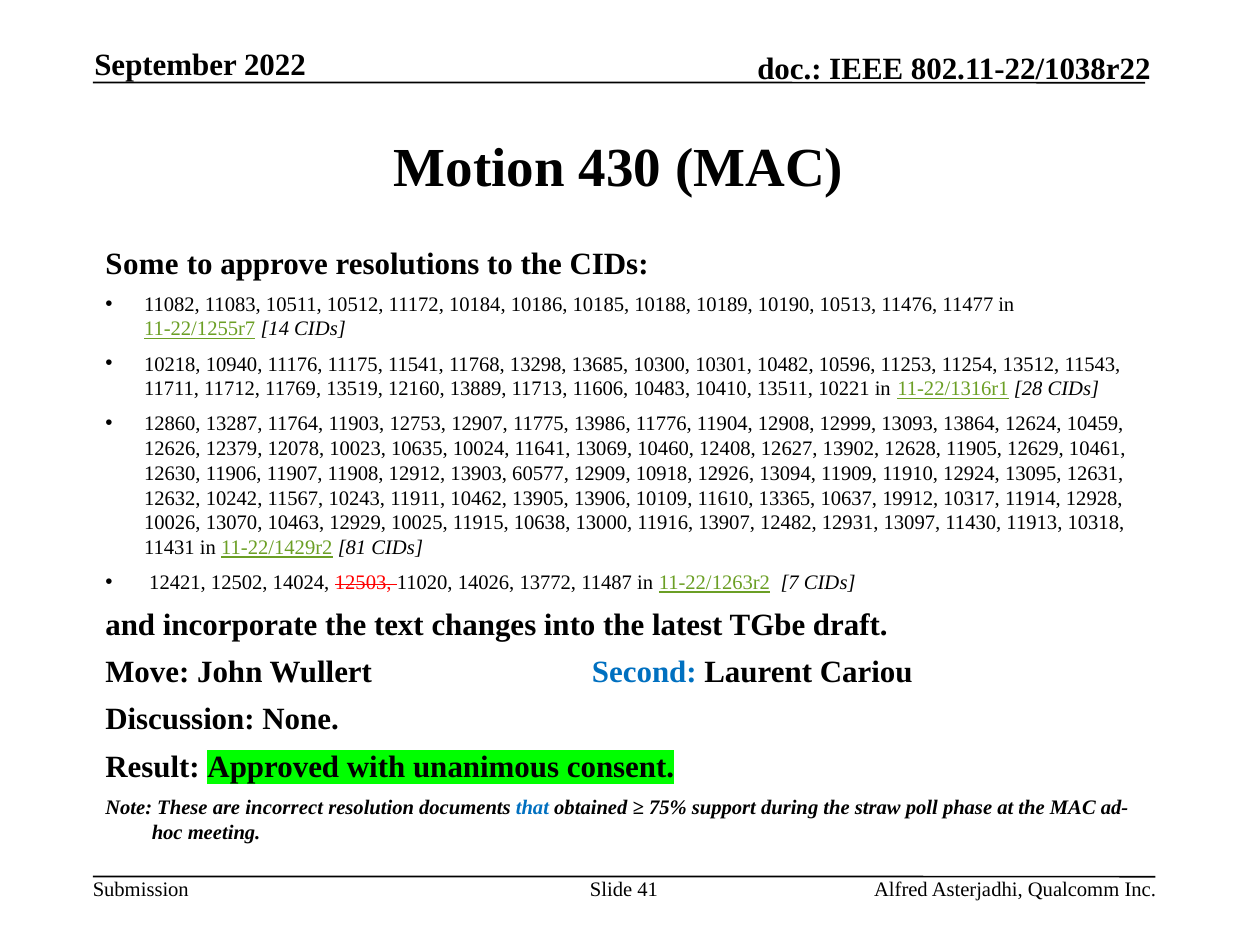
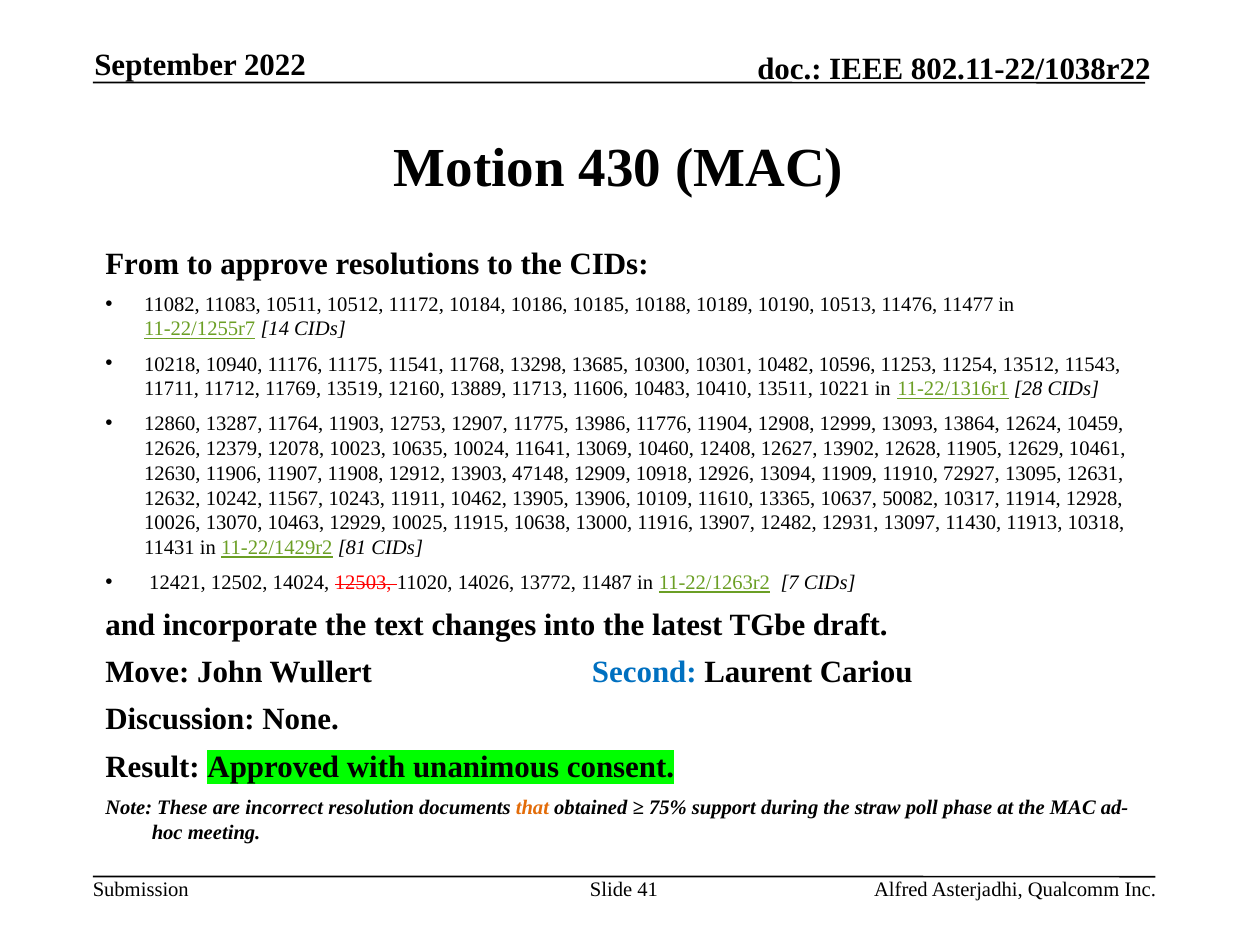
Some: Some -> From
60577: 60577 -> 47148
12924: 12924 -> 72927
19912: 19912 -> 50082
that colour: blue -> orange
